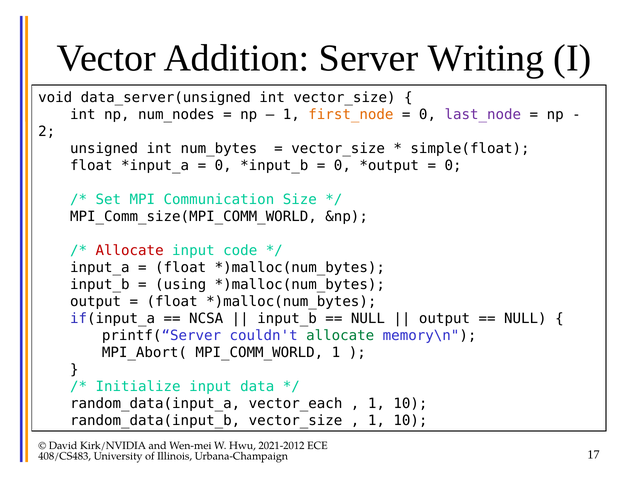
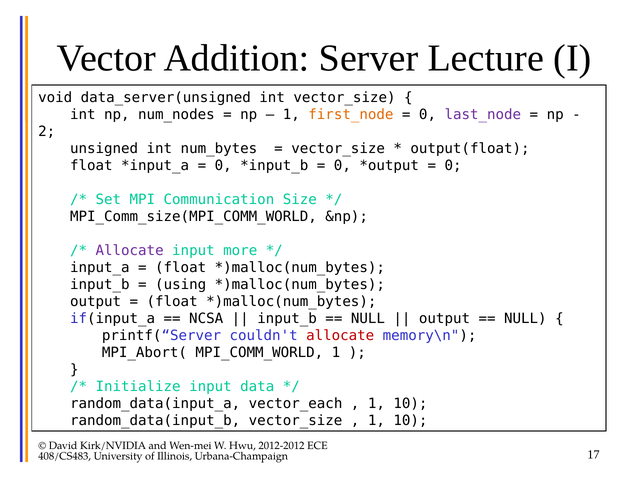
Writing: Writing -> Lecture
simple(float: simple(float -> output(float
Allocate at (130, 251) colour: red -> purple
code: code -> more
allocate at (340, 336) colour: green -> red
2021-2012: 2021-2012 -> 2012-2012
